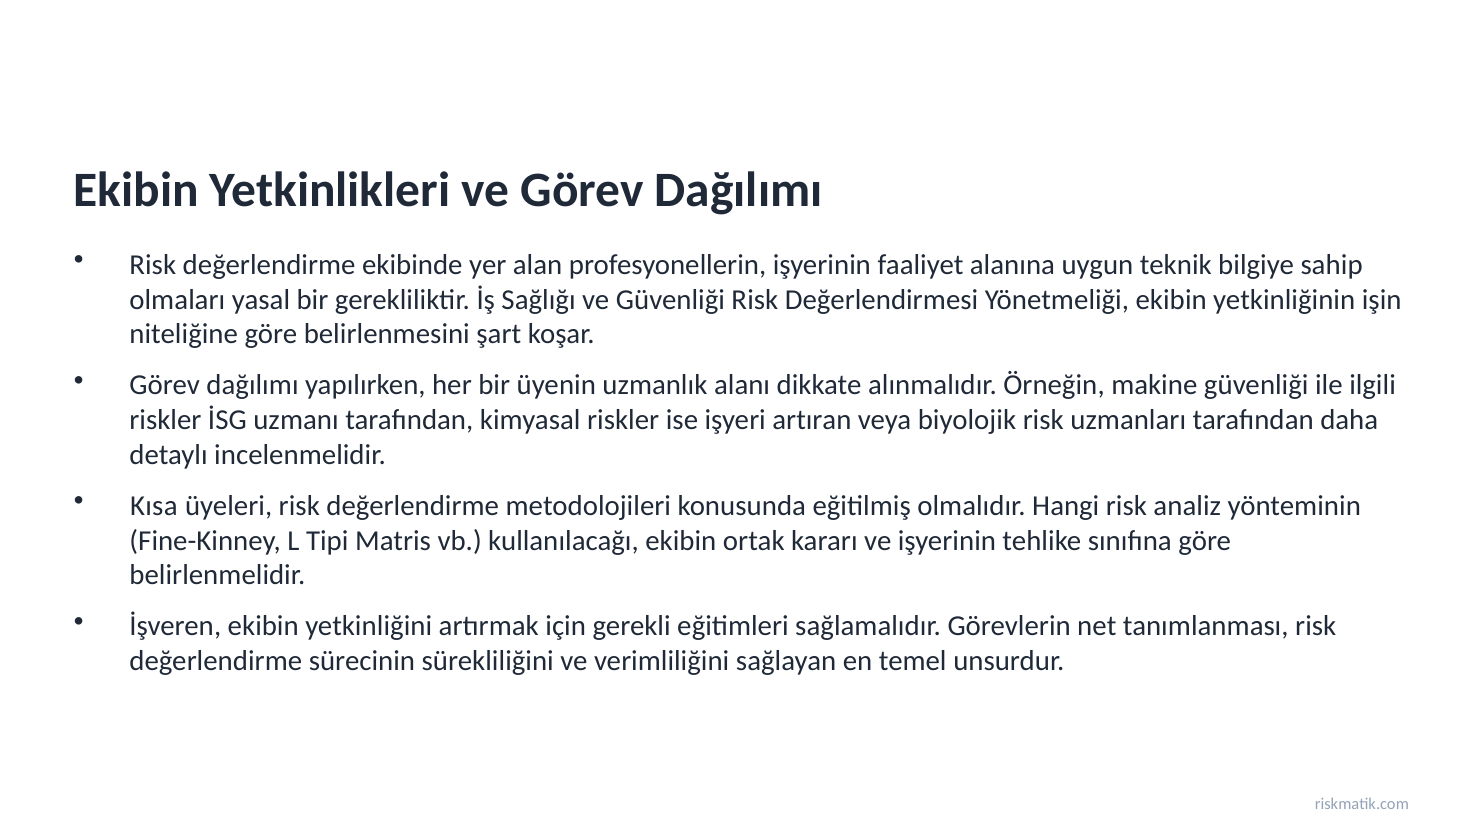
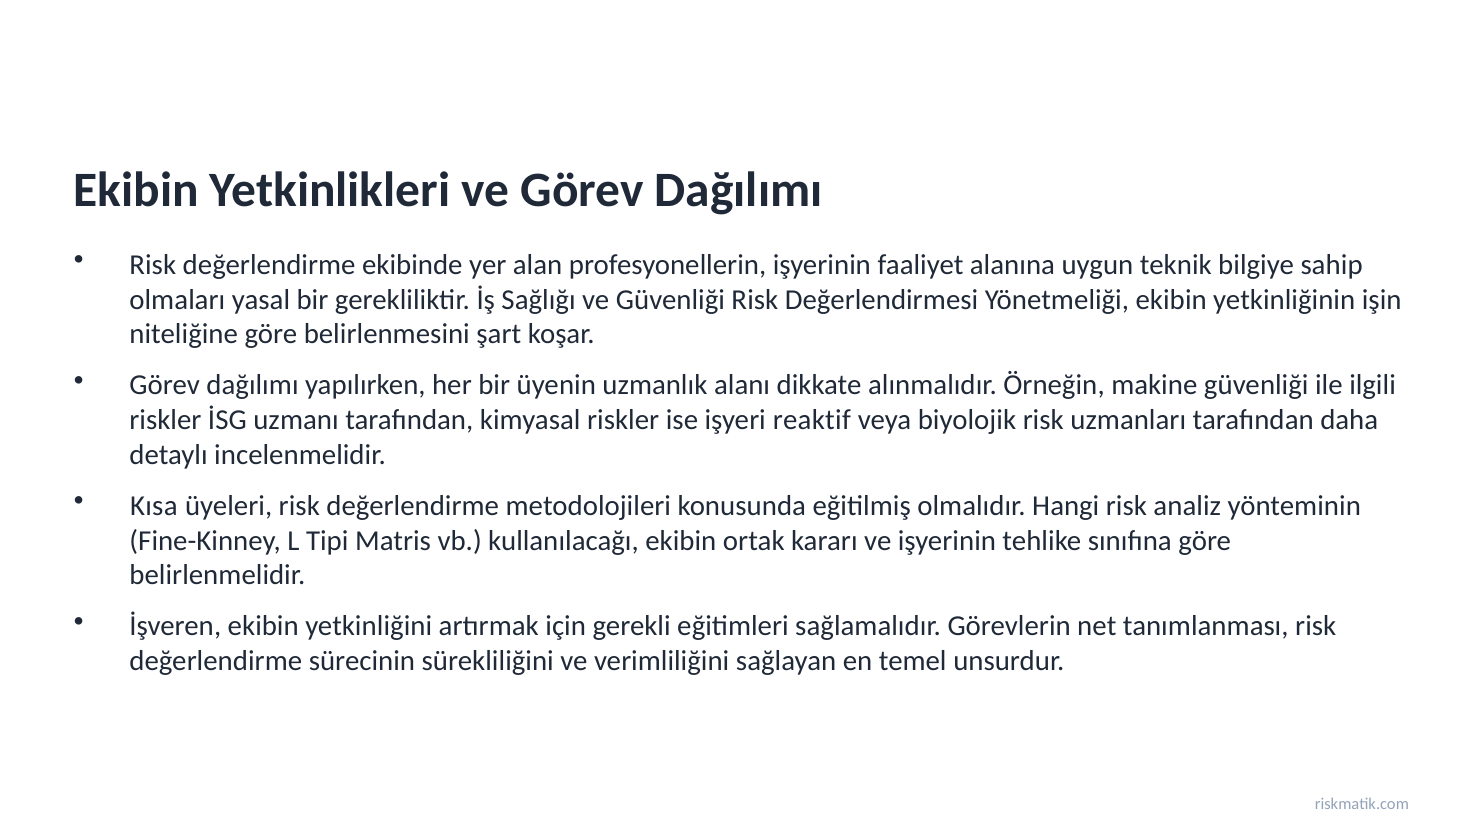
artıran: artıran -> reaktif
